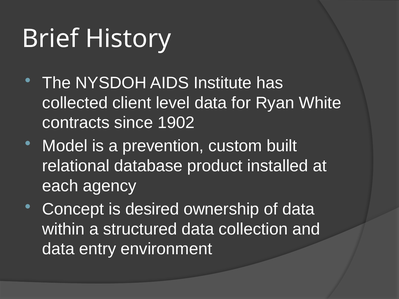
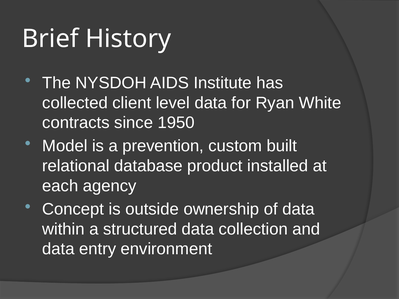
1902: 1902 -> 1950
desired: desired -> outside
